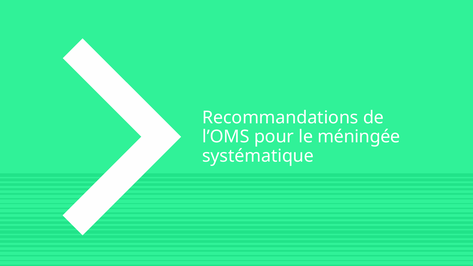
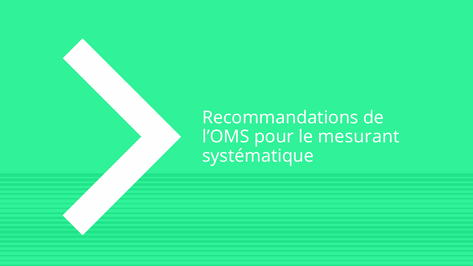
méningée: méningée -> mesurant
